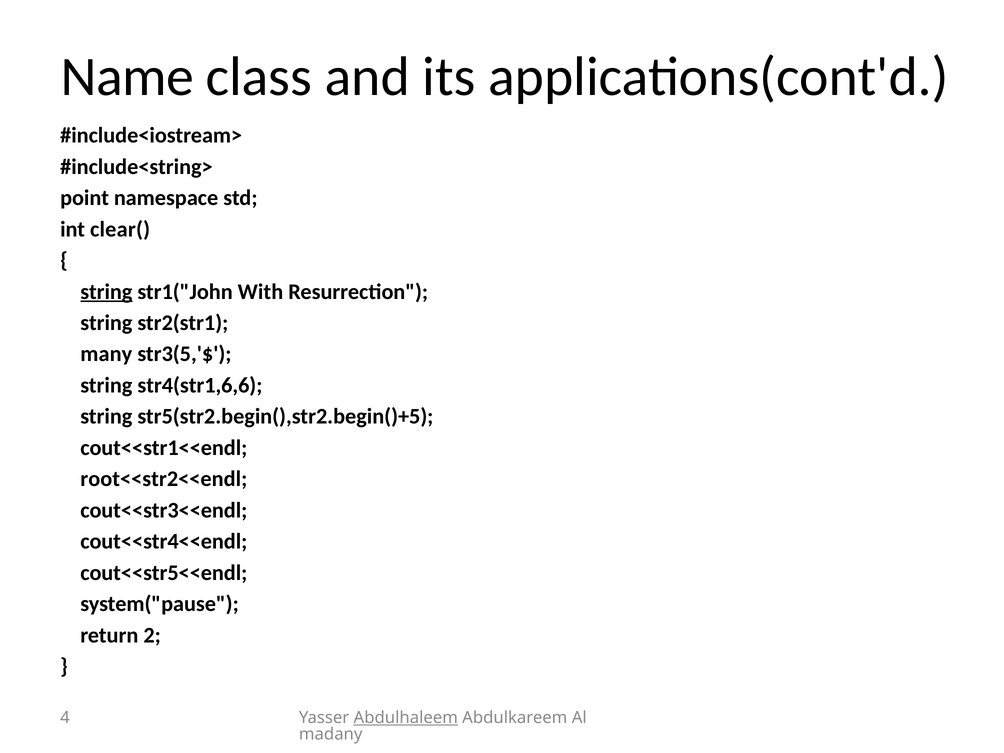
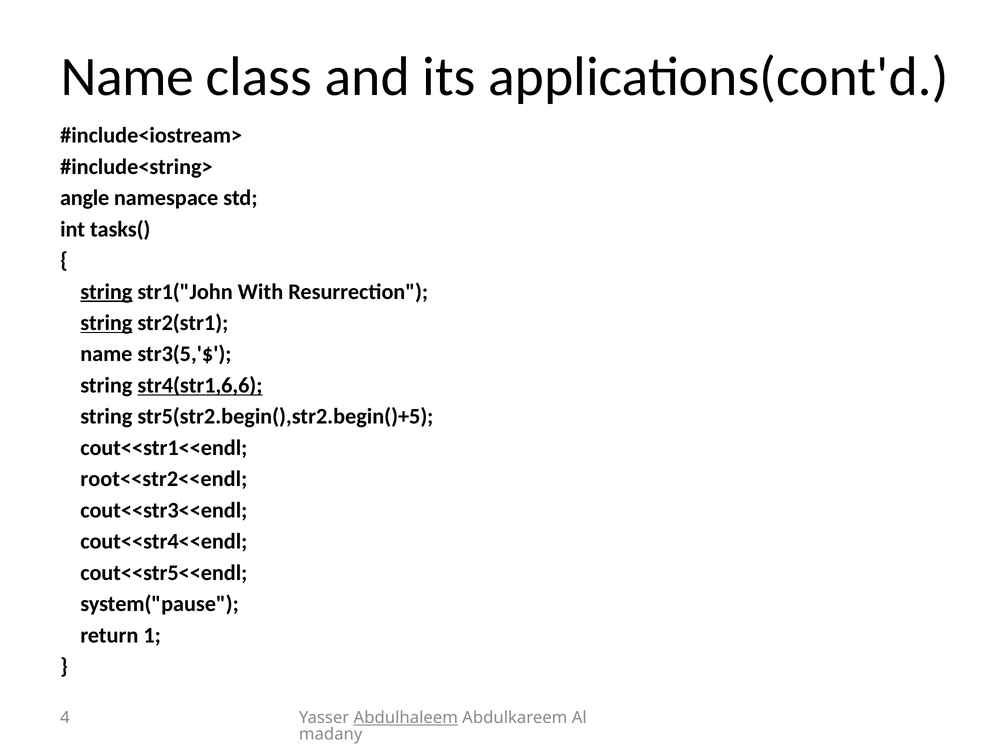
point: point -> angle
clear(: clear( -> tasks(
string at (106, 323) underline: none -> present
many at (106, 354): many -> name
str4(str1,6,6 underline: none -> present
2: 2 -> 1
